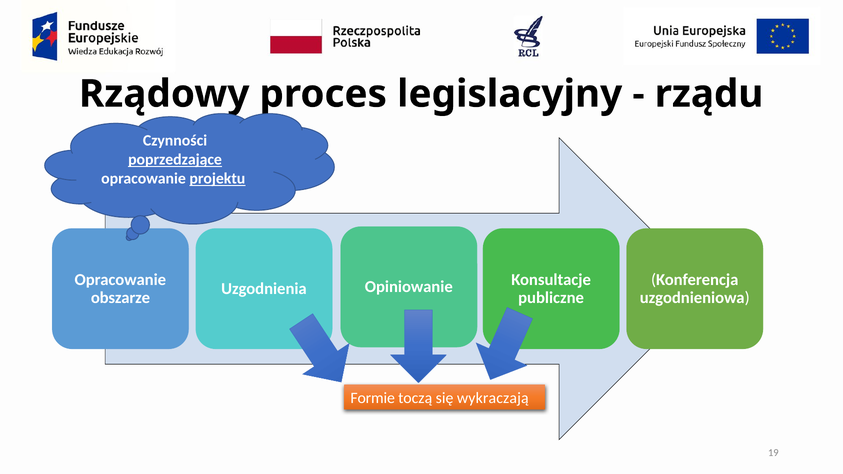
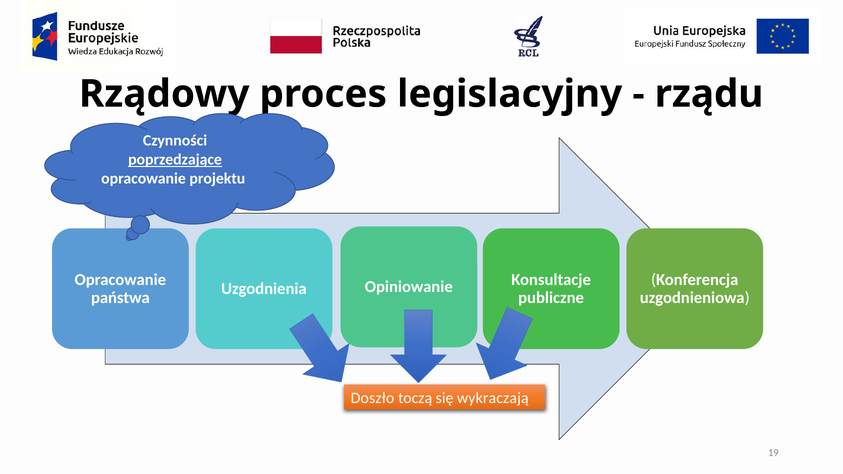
projektu underline: present -> none
obszarze: obszarze -> państwa
Formie: Formie -> Doszło
